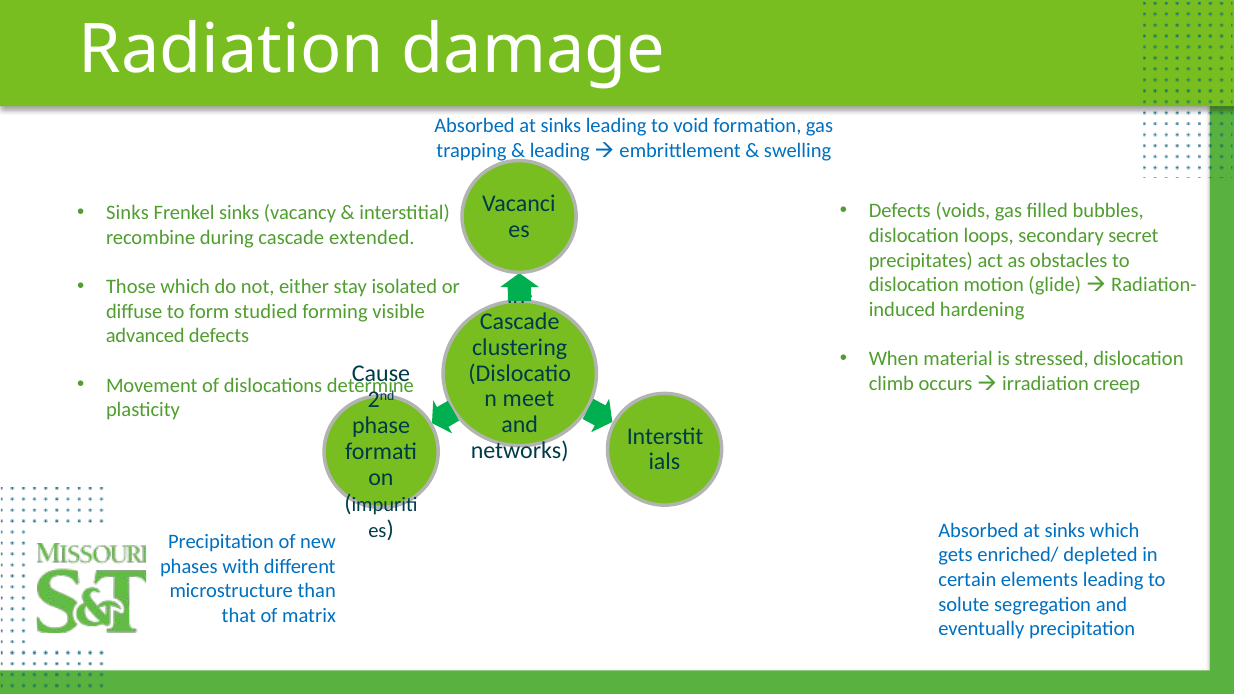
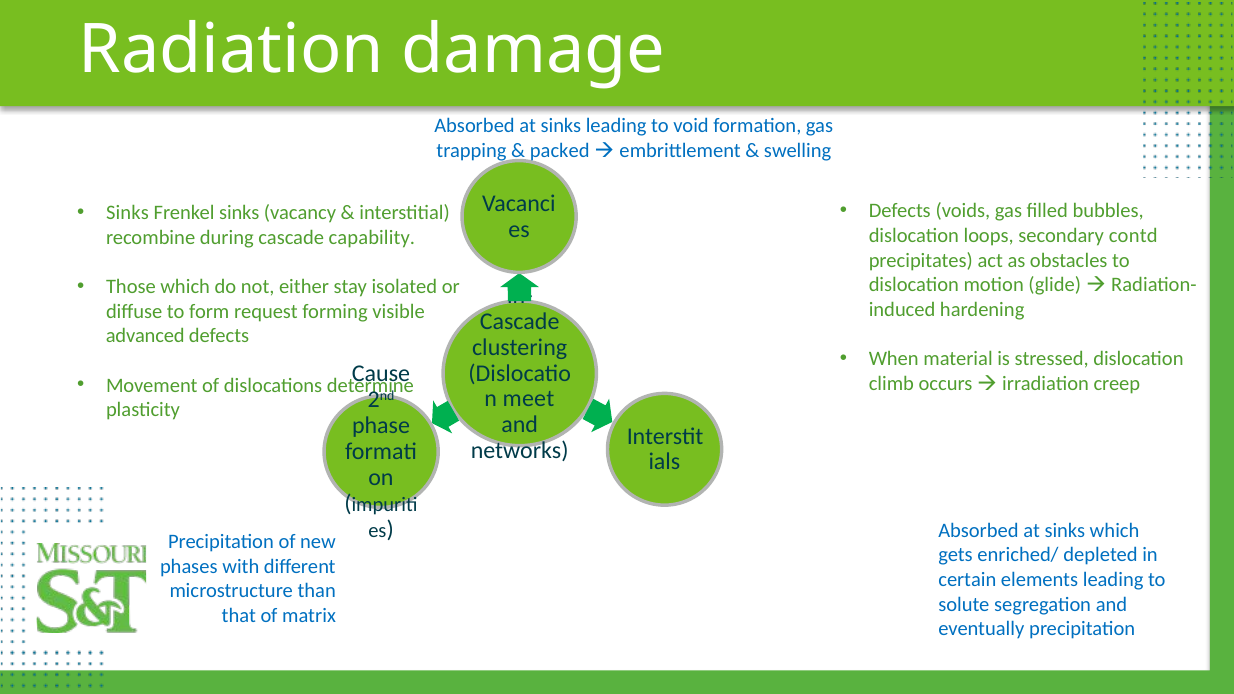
leading at (560, 151): leading -> packed
secret: secret -> contd
extended: extended -> capability
studied: studied -> request
